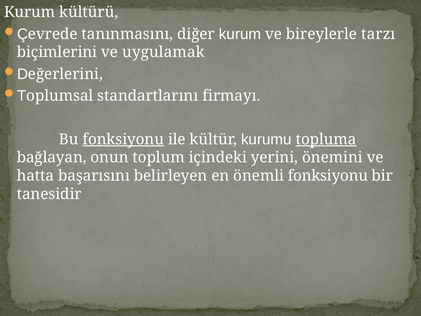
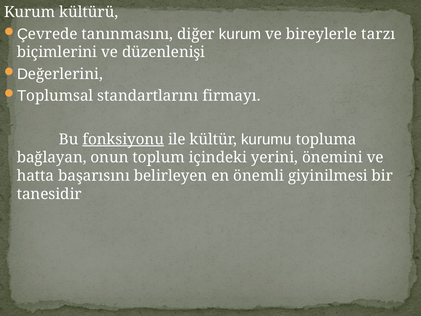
uygulamak: uygulamak -> düzenlenişi
topluma underline: present -> none
önemli fonksiyonu: fonksiyonu -> giyinilmesi
